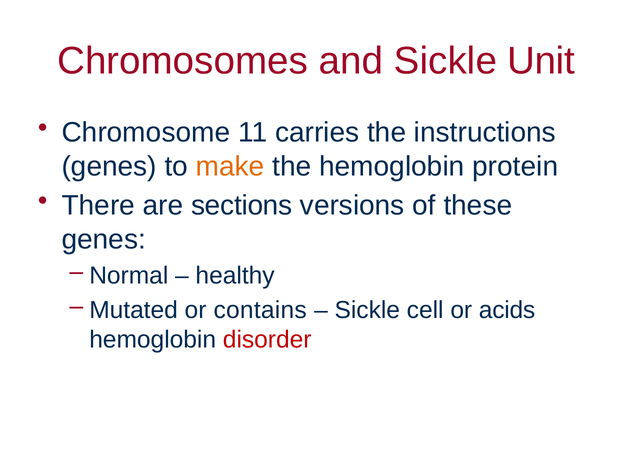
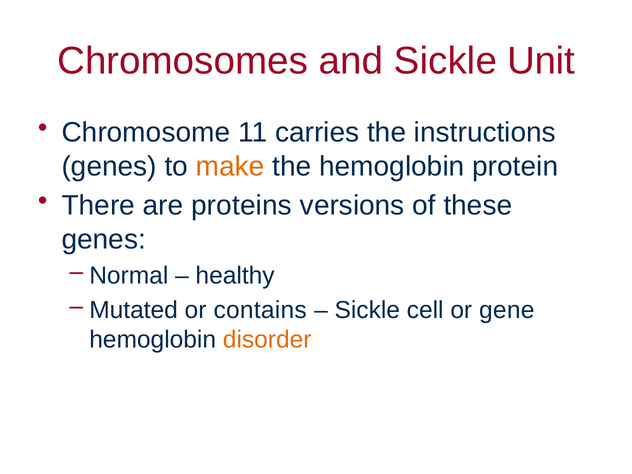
sections: sections -> proteins
acids: acids -> gene
disorder colour: red -> orange
